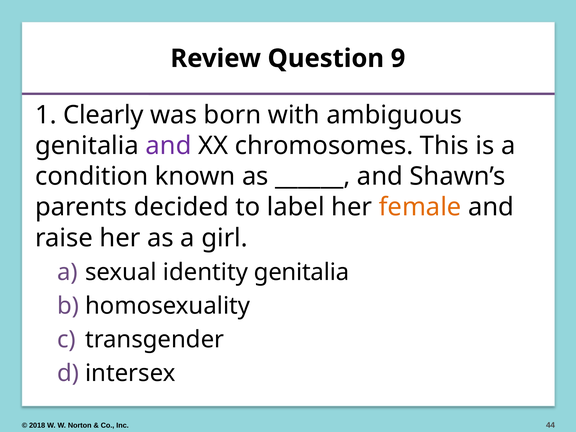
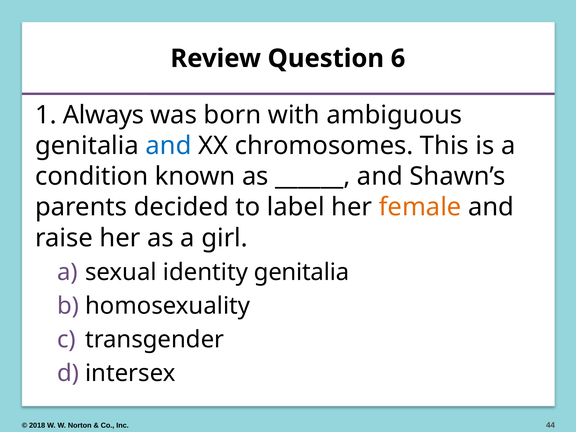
9: 9 -> 6
Clearly: Clearly -> Always
and at (169, 146) colour: purple -> blue
